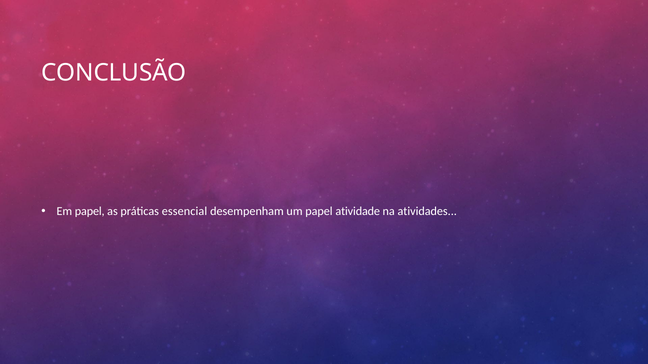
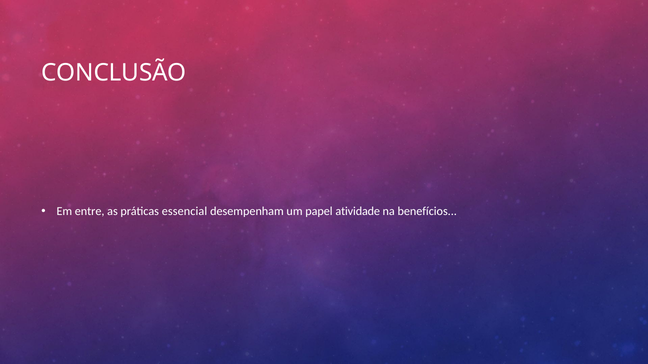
Em papel: papel -> entre
atividades: atividades -> benefícios
